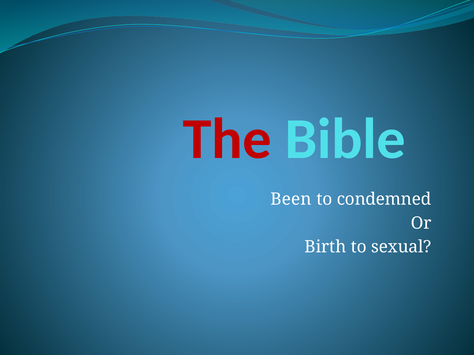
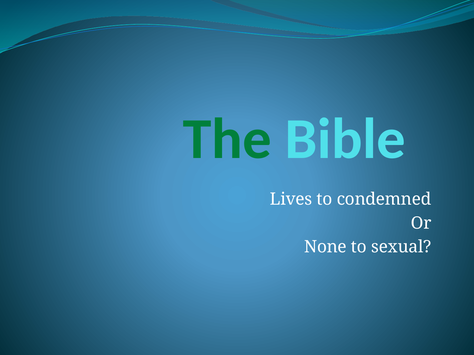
The colour: red -> green
Been: Been -> Lives
Birth: Birth -> None
